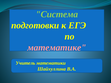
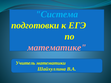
Система colour: light green -> light blue
